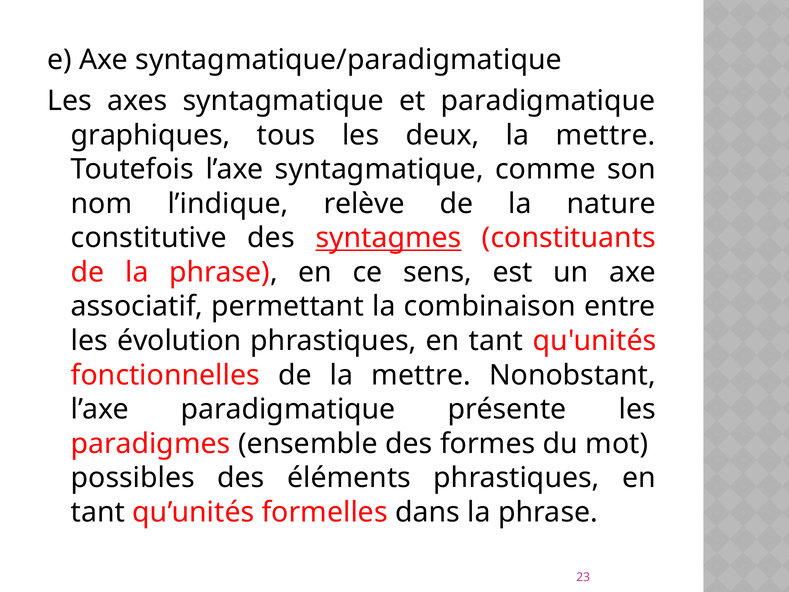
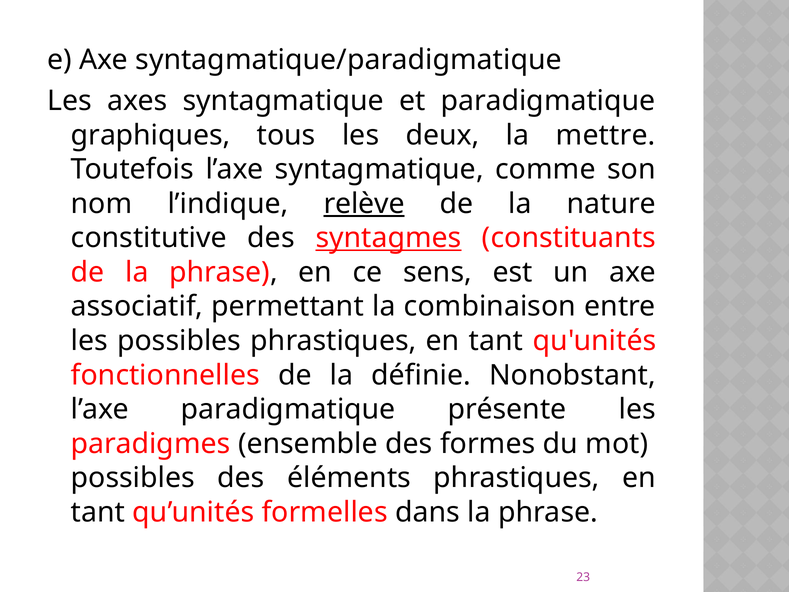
relève underline: none -> present
les évolution: évolution -> possibles
de la mettre: mettre -> définie
